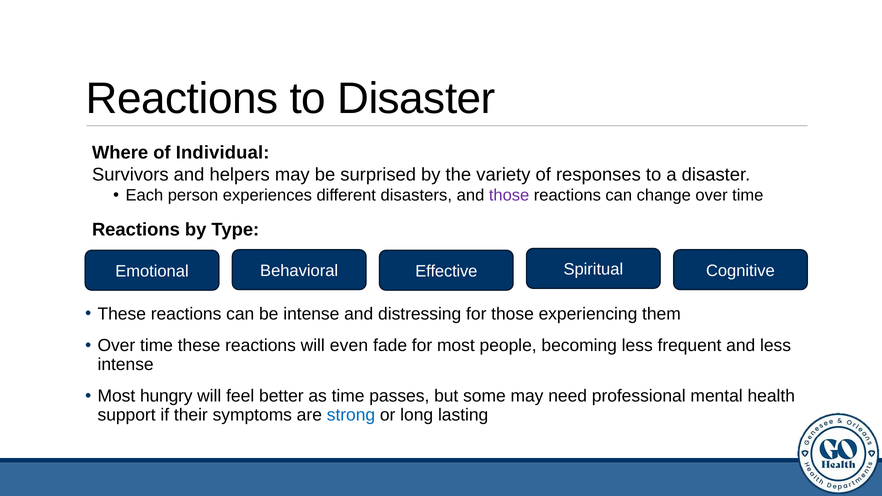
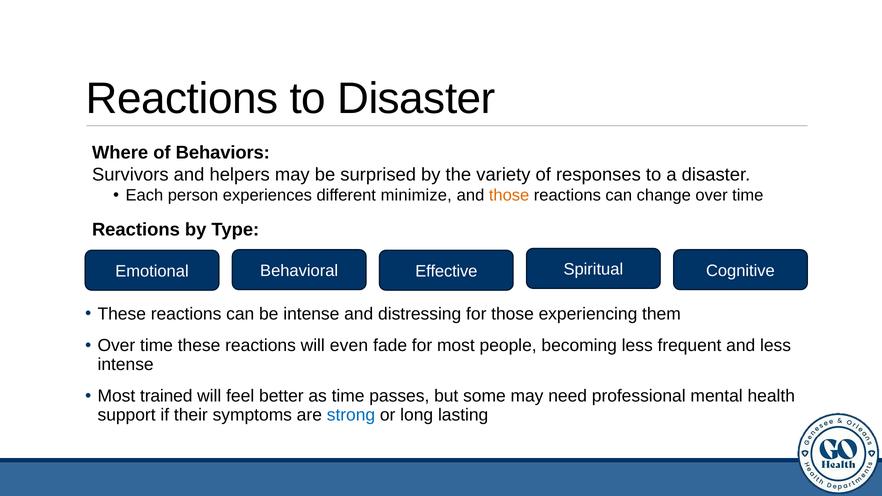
Individual: Individual -> Behaviors
disasters: disasters -> minimize
those at (509, 196) colour: purple -> orange
hungry: hungry -> trained
